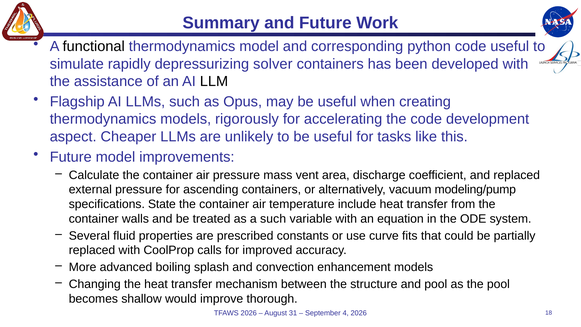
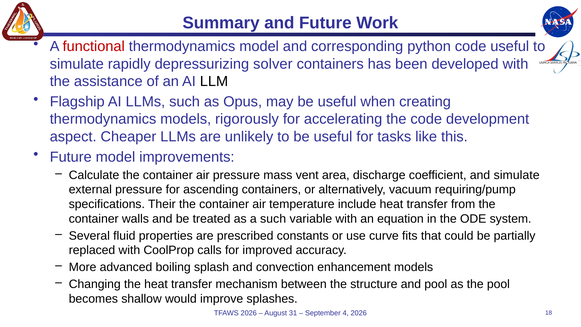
functional colour: black -> red
and replaced: replaced -> simulate
modeling/pump: modeling/pump -> requiring/pump
State: State -> Their
thorough: thorough -> splashes
